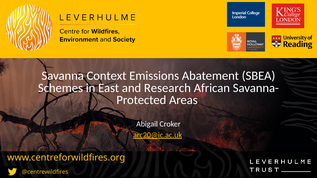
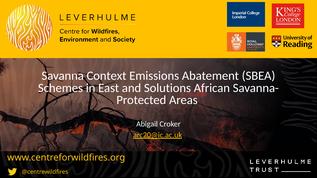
Research: Research -> Solutions
